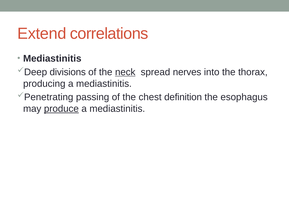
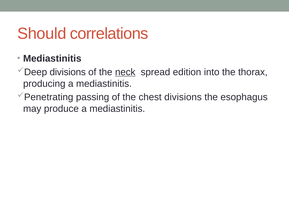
Extend: Extend -> Should
nerves: nerves -> edition
chest definition: definition -> divisions
produce underline: present -> none
